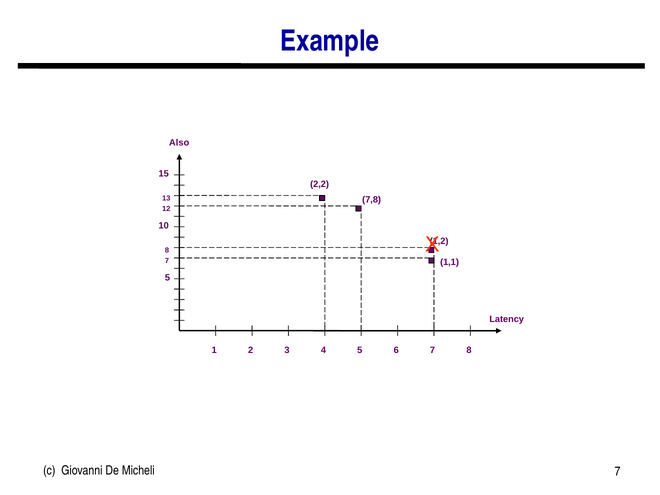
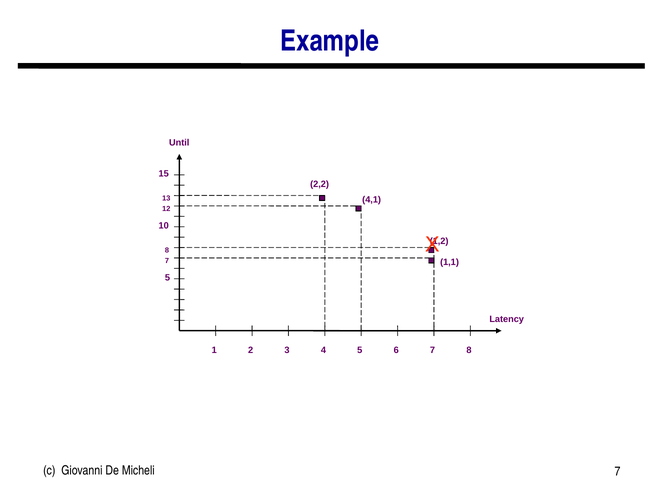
Also: Also -> Until
7,8: 7,8 -> 4,1
